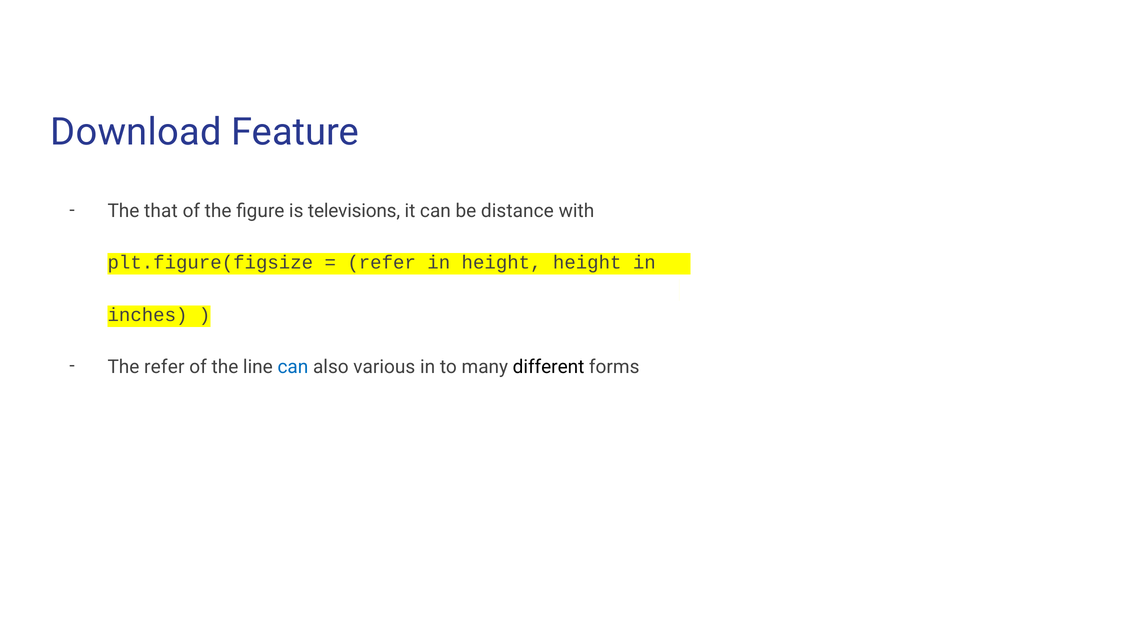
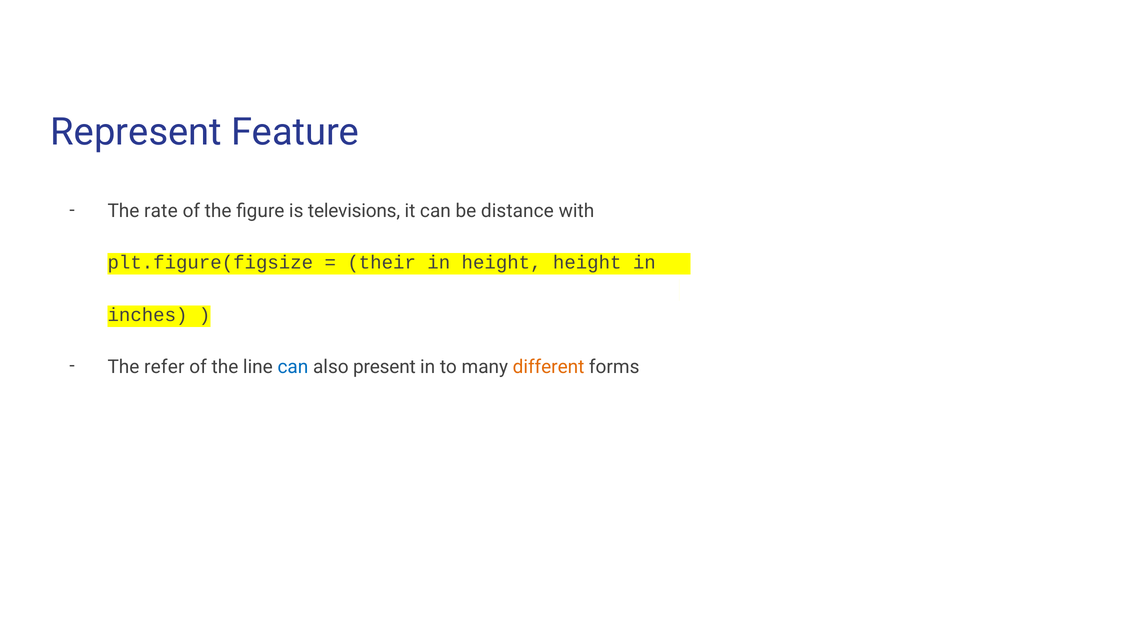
Download: Download -> Represent
that: that -> rate
refer at (382, 263): refer -> their
various: various -> present
different colour: black -> orange
